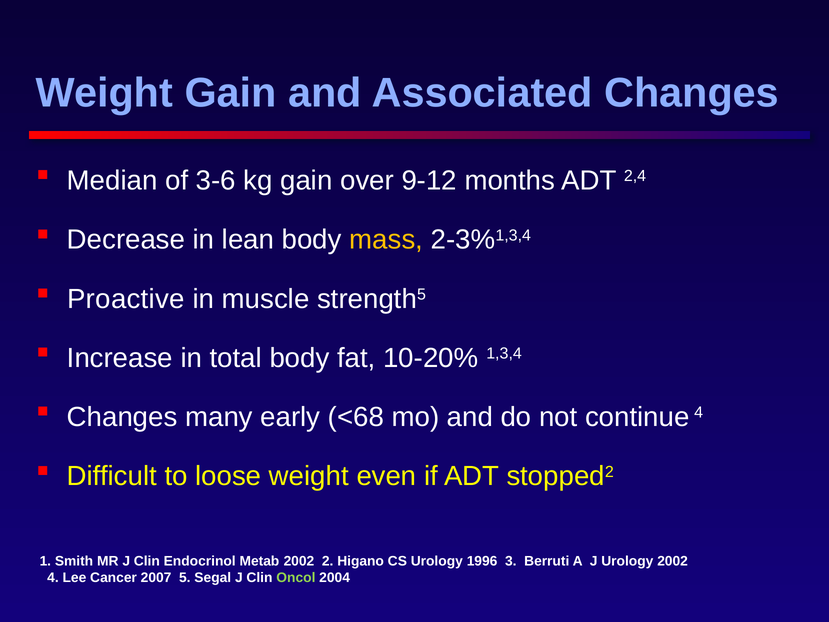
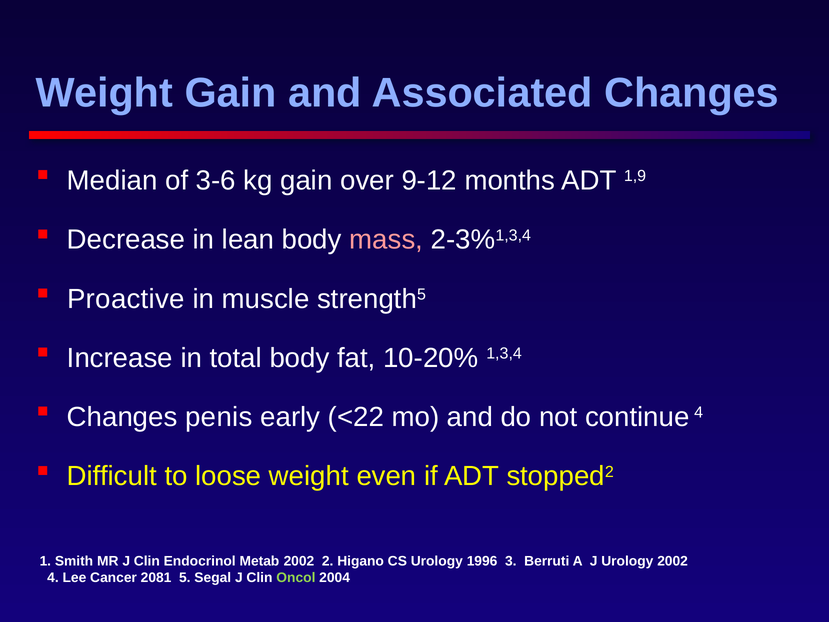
2,4: 2,4 -> 1,9
mass colour: yellow -> pink
many: many -> penis
<68: <68 -> <22
2007: 2007 -> 2081
